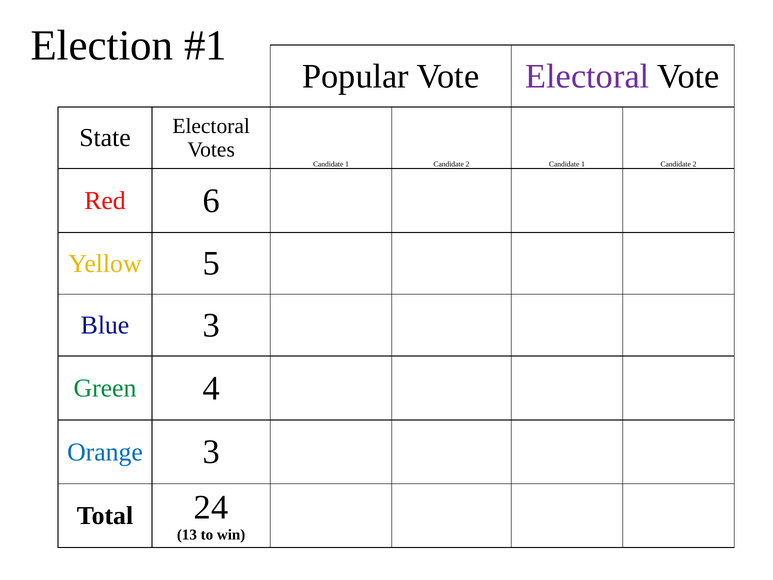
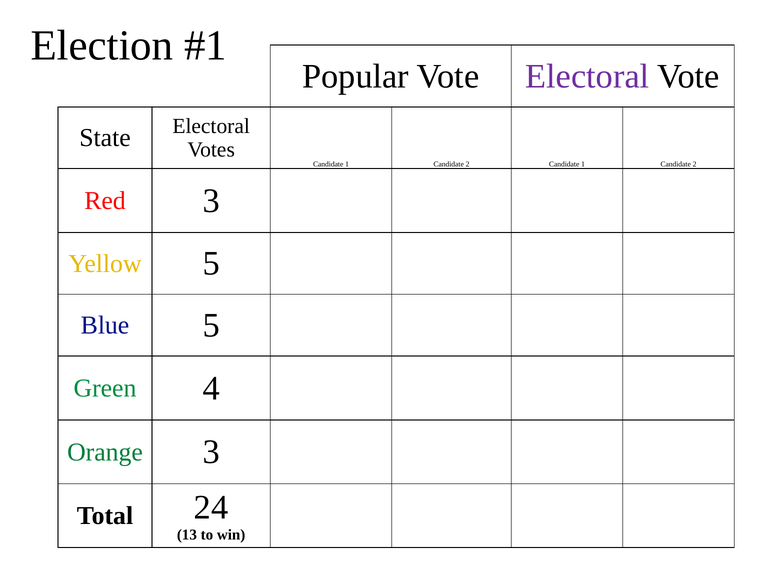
Red 6: 6 -> 3
Blue 3: 3 -> 5
Orange colour: blue -> green
